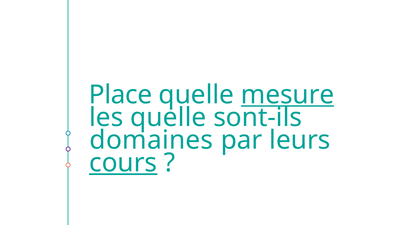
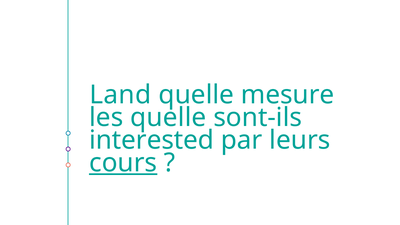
Place: Place -> Land
mesure underline: present -> none
domaines: domaines -> interested
